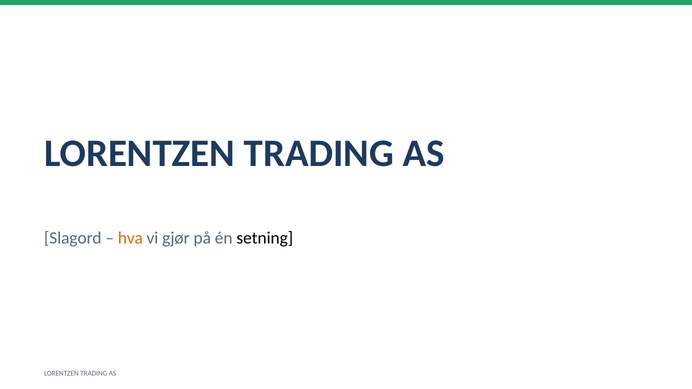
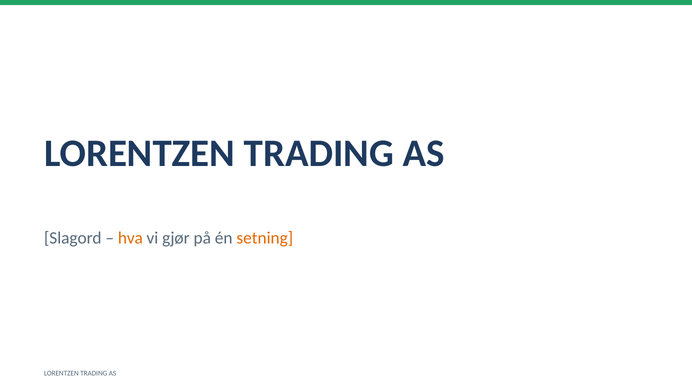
setning colour: black -> orange
